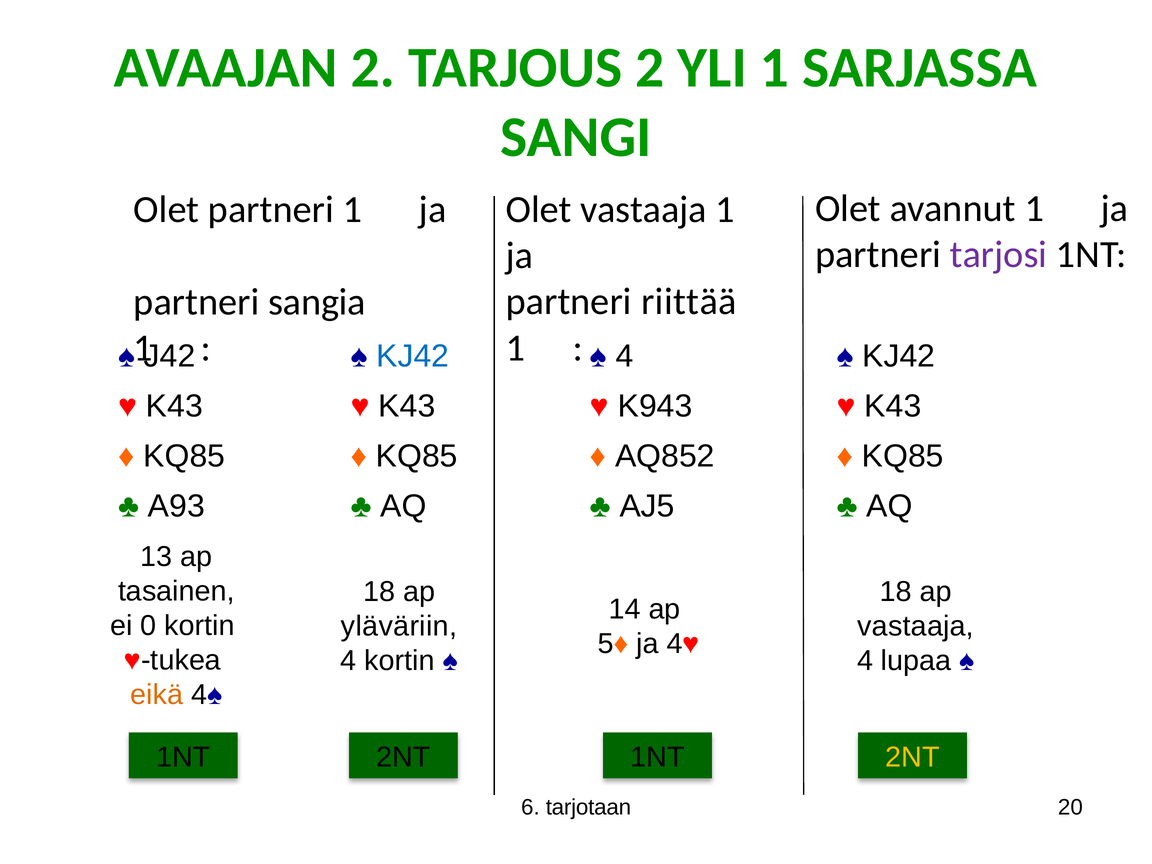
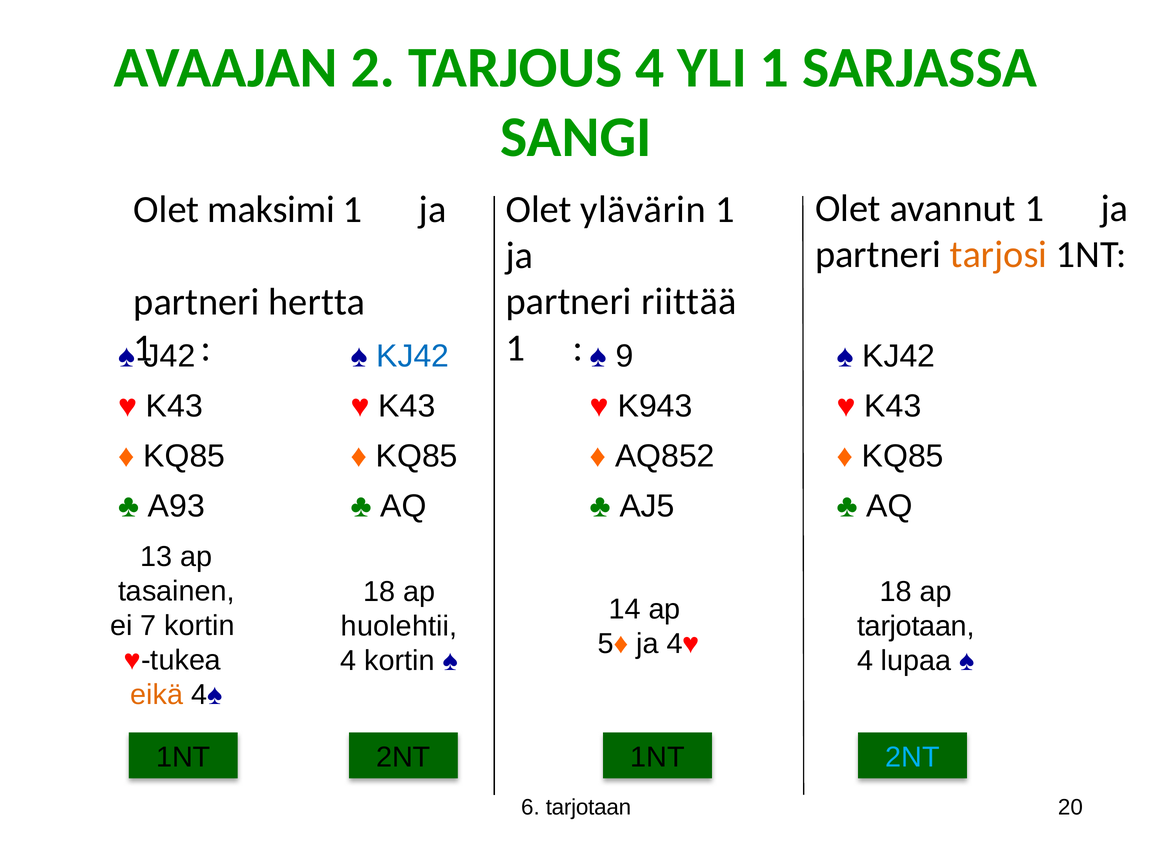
TARJOUS 2: 2 -> 4
Olet vastaaja: vastaaja -> ylävärin
Olet partneri: partneri -> maksimi
tarjosi colour: purple -> orange
sangia: sangia -> hertta
4 at (625, 356): 4 -> 9
0: 0 -> 7
yläväriin: yläväriin -> huolehtii
vastaaja at (916, 626): vastaaja -> tarjotaan
2NT at (913, 757) colour: yellow -> light blue
